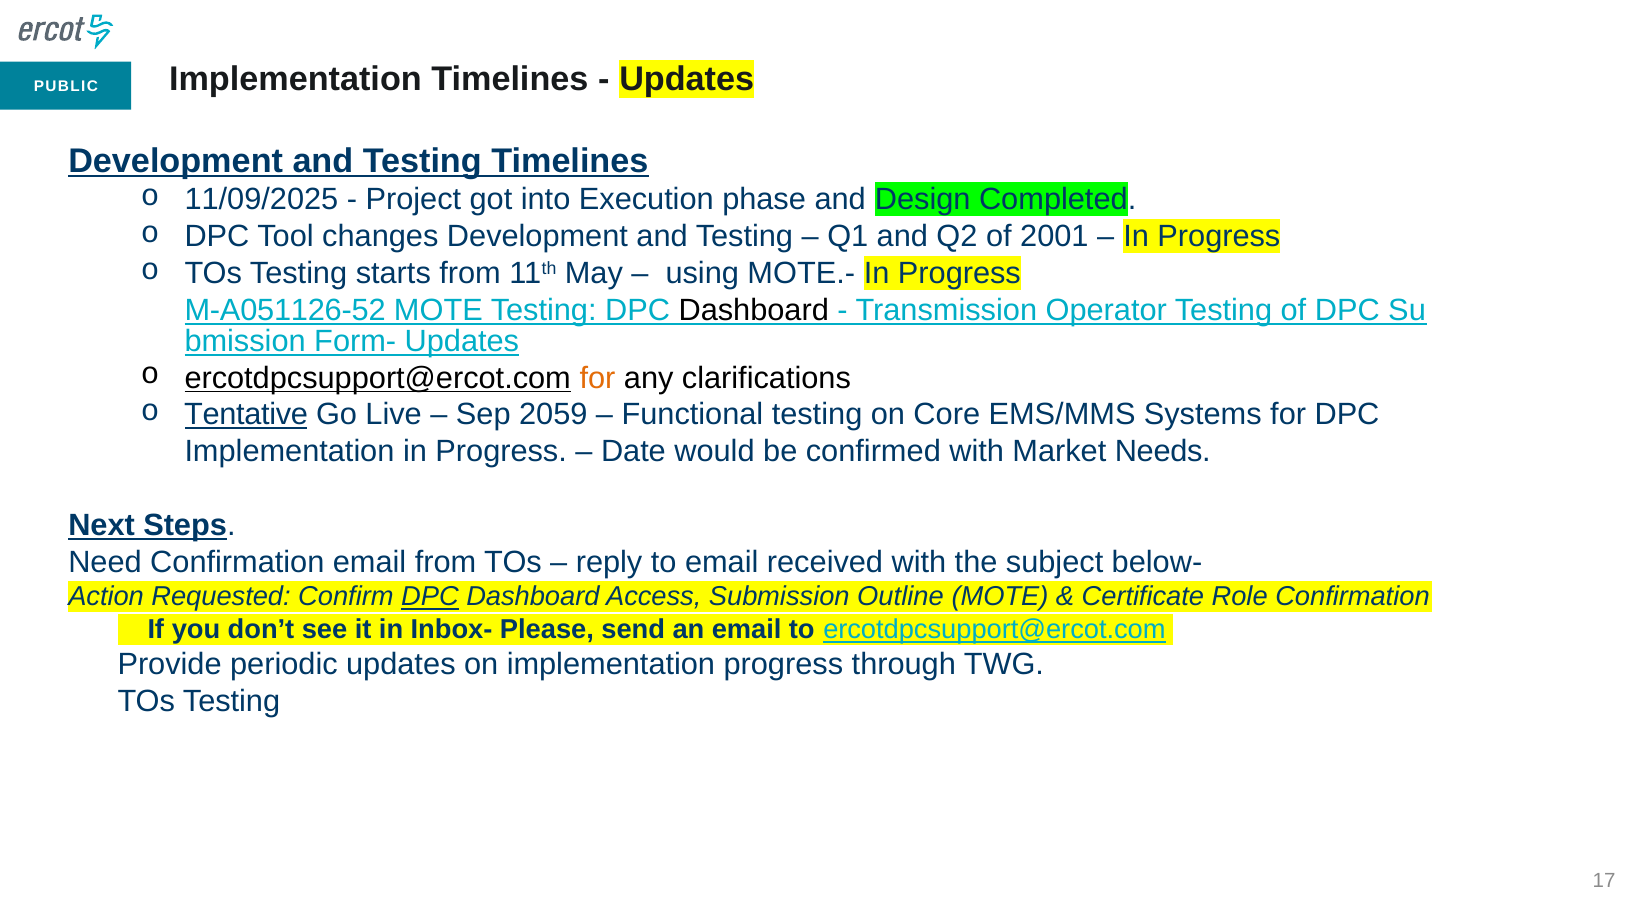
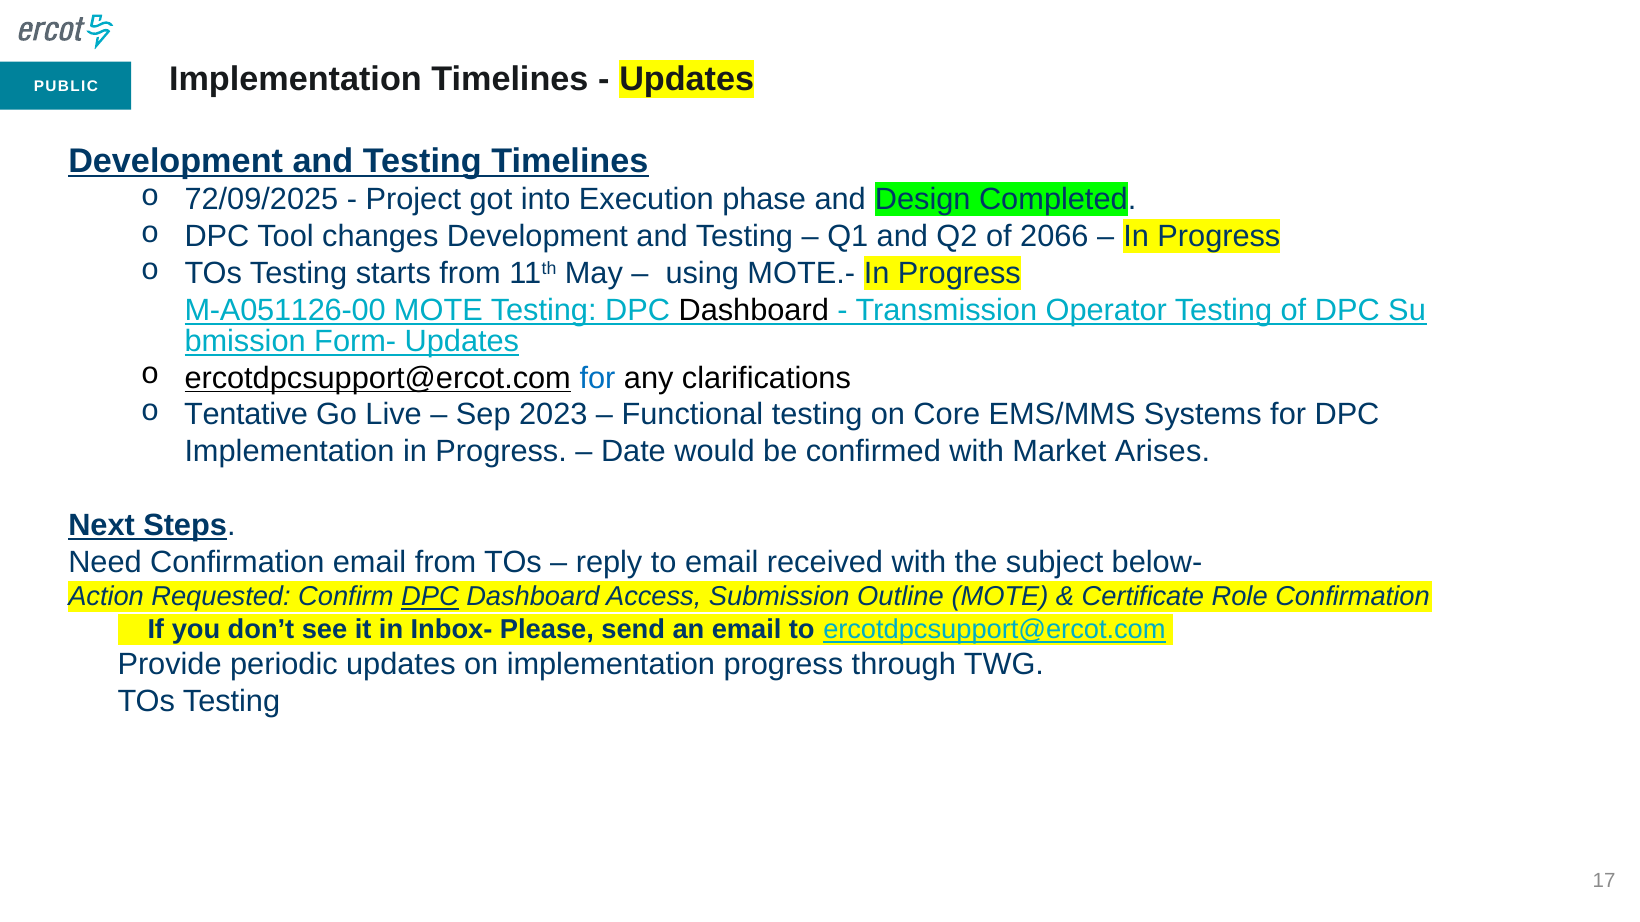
11/09/2025: 11/09/2025 -> 72/09/2025
2001: 2001 -> 2066
M-A051126-52: M-A051126-52 -> M-A051126-00
for at (598, 378) colour: orange -> blue
Tentative underline: present -> none
2059: 2059 -> 2023
Needs: Needs -> Arises
